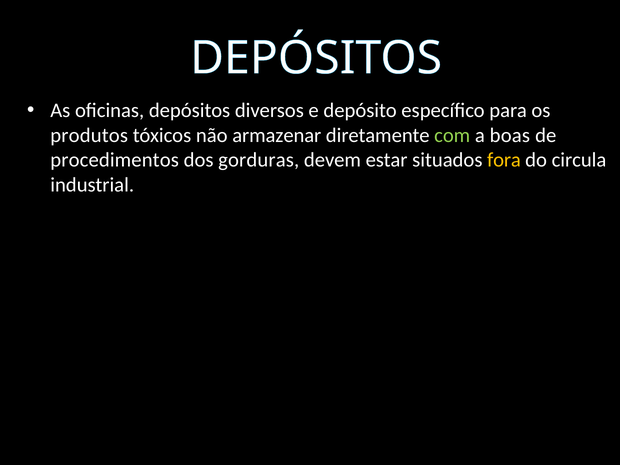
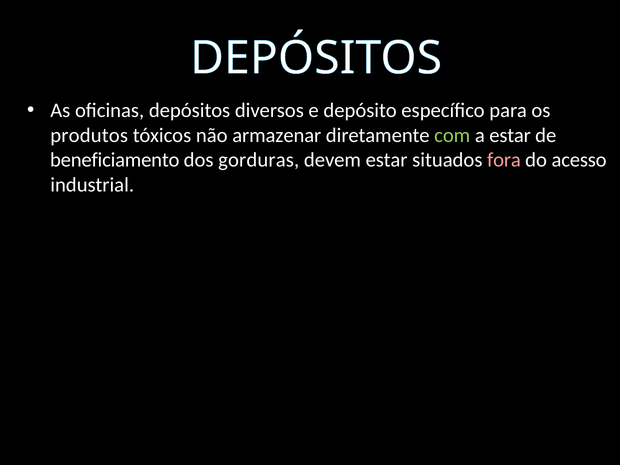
a boas: boas -> estar
procedimentos: procedimentos -> beneficiamento
fora colour: yellow -> pink
circula: circula -> acesso
